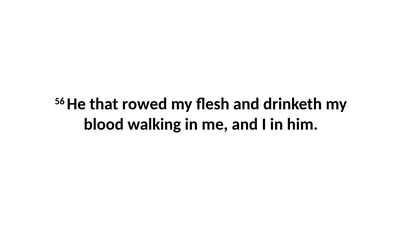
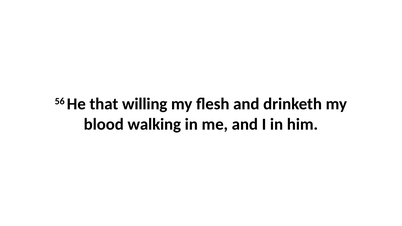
rowed: rowed -> willing
